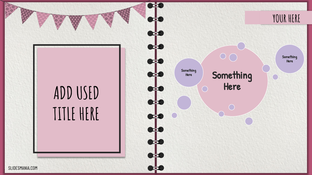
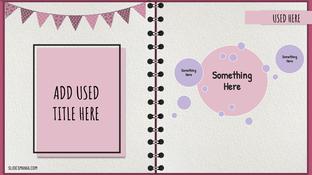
YOUR at (280, 19): YOUR -> USED
